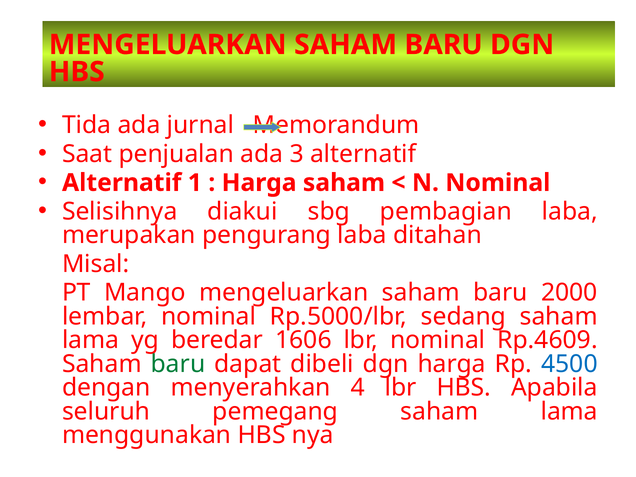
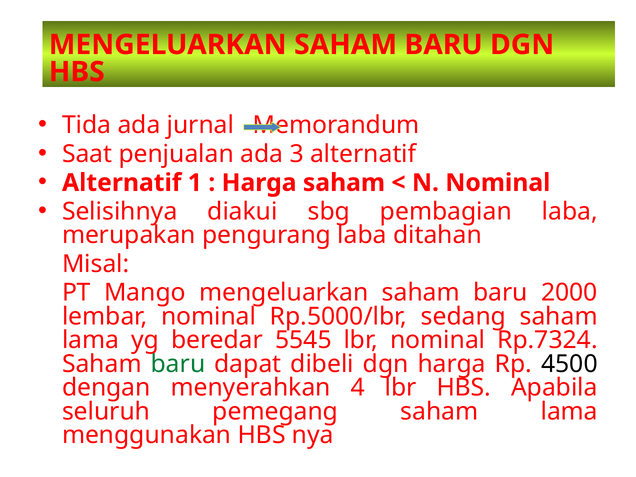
1606: 1606 -> 5545
Rp.4609: Rp.4609 -> Rp.7324
4500 colour: blue -> black
